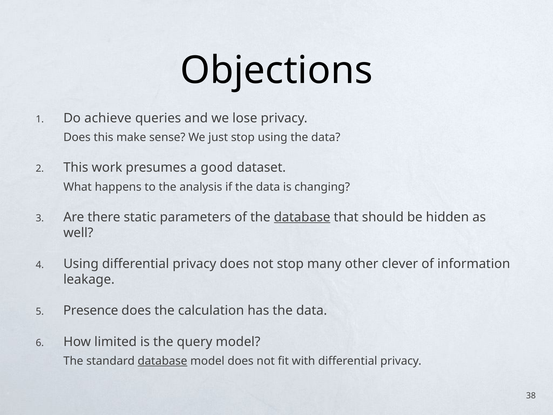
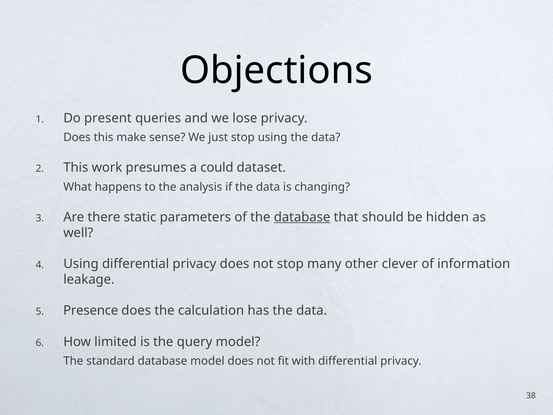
achieve: achieve -> present
good: good -> could
database at (162, 361) underline: present -> none
